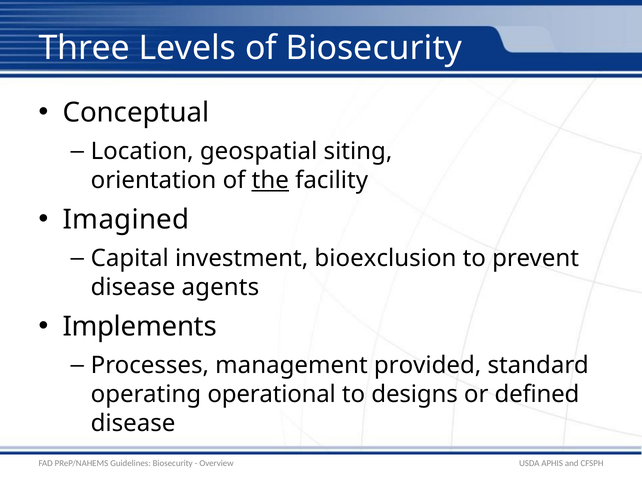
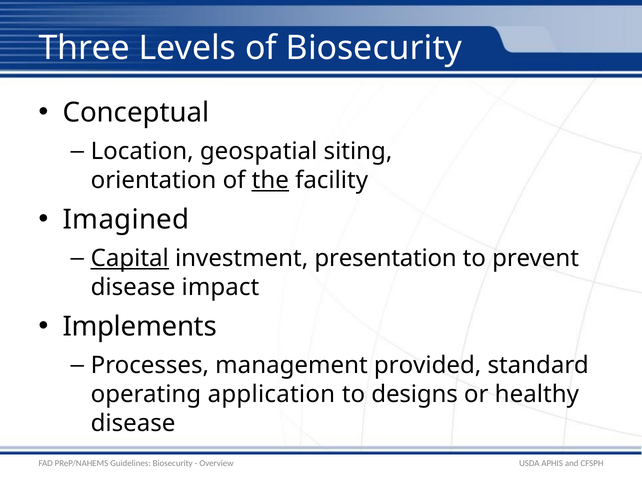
Capital underline: none -> present
bioexclusion: bioexclusion -> presentation
agents: agents -> impact
operational: operational -> application
defined: defined -> healthy
